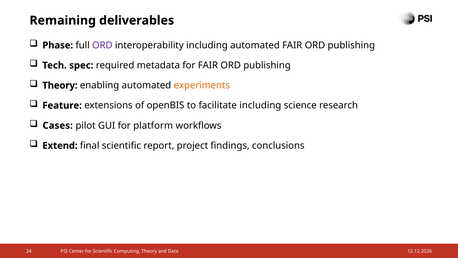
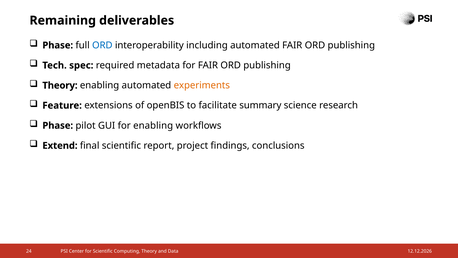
ORD at (102, 45) colour: purple -> blue
facilitate including: including -> summary
Cases at (58, 125): Cases -> Phase
for platform: platform -> enabling
